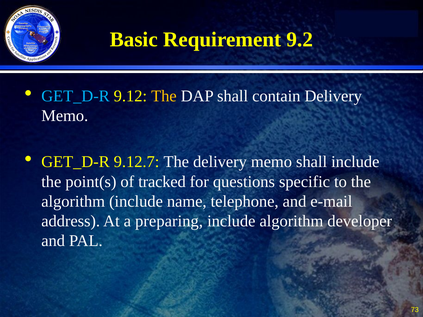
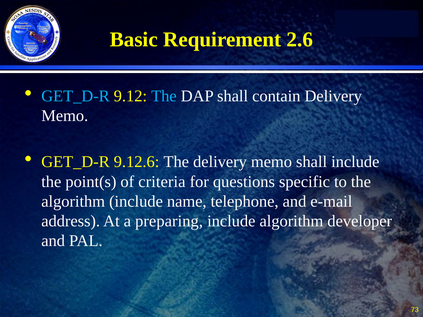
9.2: 9.2 -> 2.6
The at (164, 96) colour: yellow -> light blue
9.12.7: 9.12.7 -> 9.12.6
tracked: tracked -> criteria
